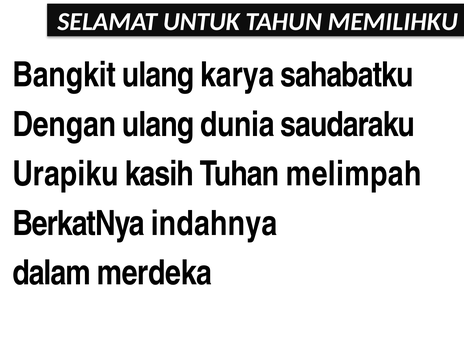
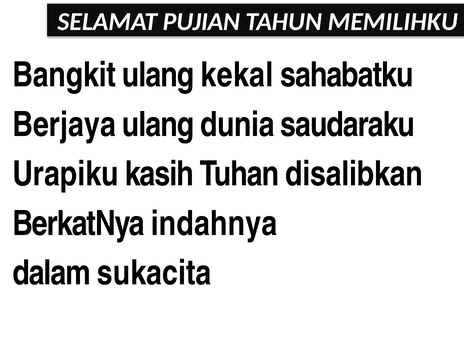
UNTUK: UNTUK -> PUJIAN
karya: karya -> kekal
Dengan: Dengan -> Berjaya
melimpah: melimpah -> disalibkan
merdeka: merdeka -> sukacita
